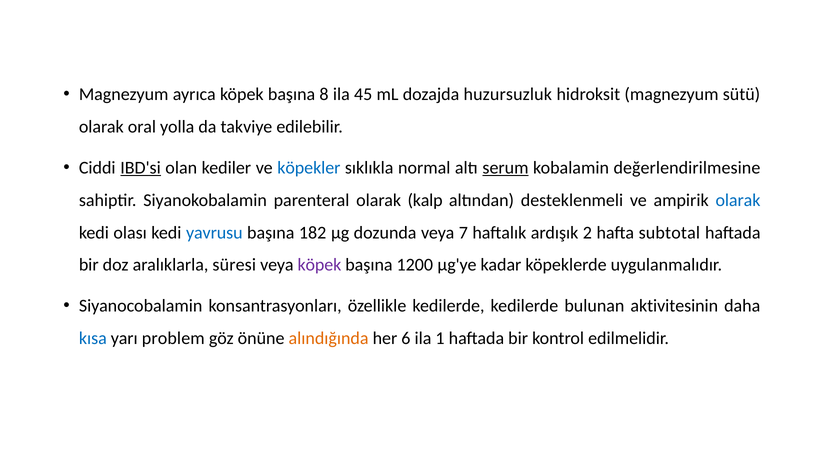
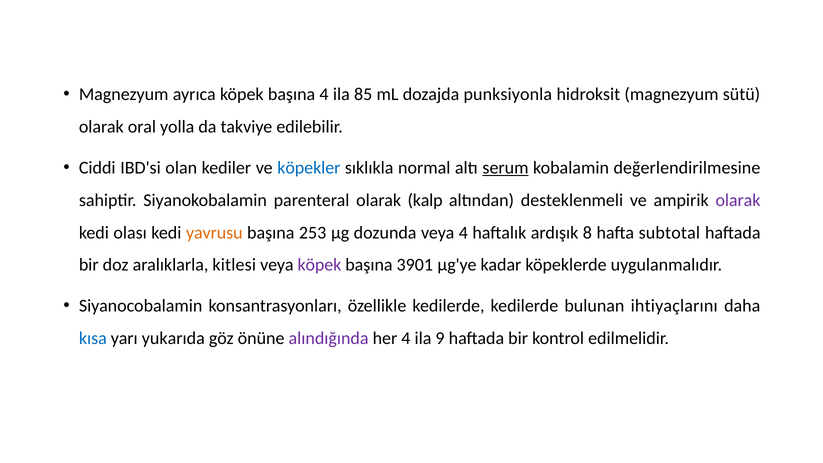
başına 8: 8 -> 4
45: 45 -> 85
huzursuzluk: huzursuzluk -> punksiyonla
IBD'si underline: present -> none
olarak at (738, 200) colour: blue -> purple
yavrusu colour: blue -> orange
182: 182 -> 253
veya 7: 7 -> 4
2: 2 -> 8
süresi: süresi -> kitlesi
1200: 1200 -> 3901
aktivitesinin: aktivitesinin -> ihtiyaçlarını
problem: problem -> yukarıda
alındığında colour: orange -> purple
her 6: 6 -> 4
1: 1 -> 9
